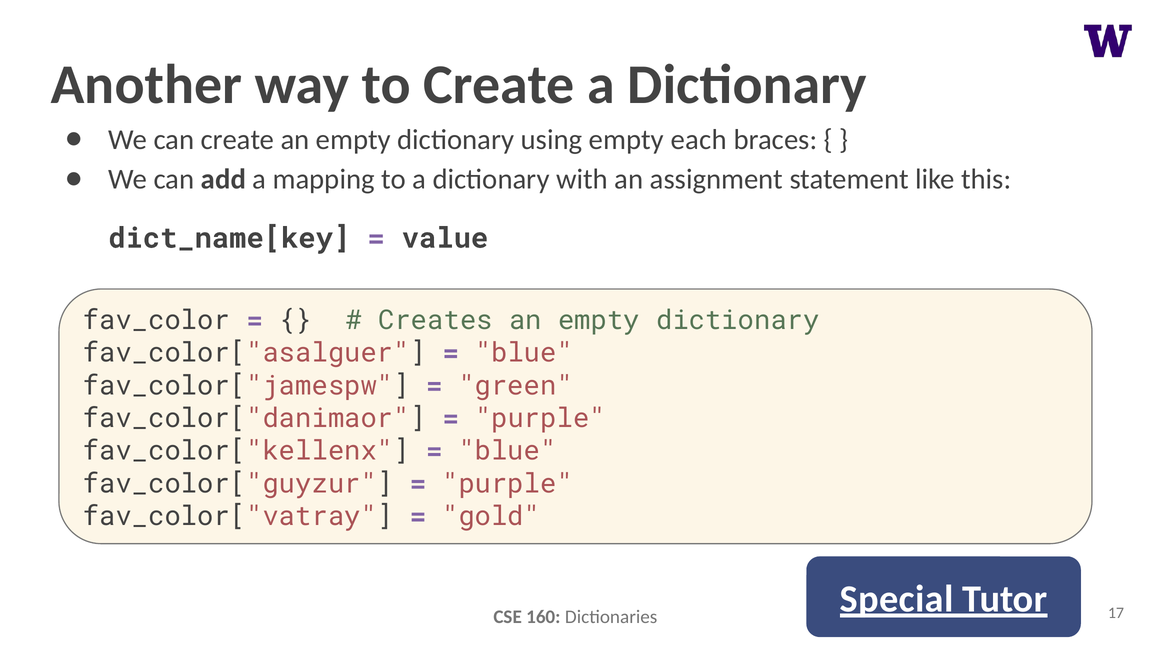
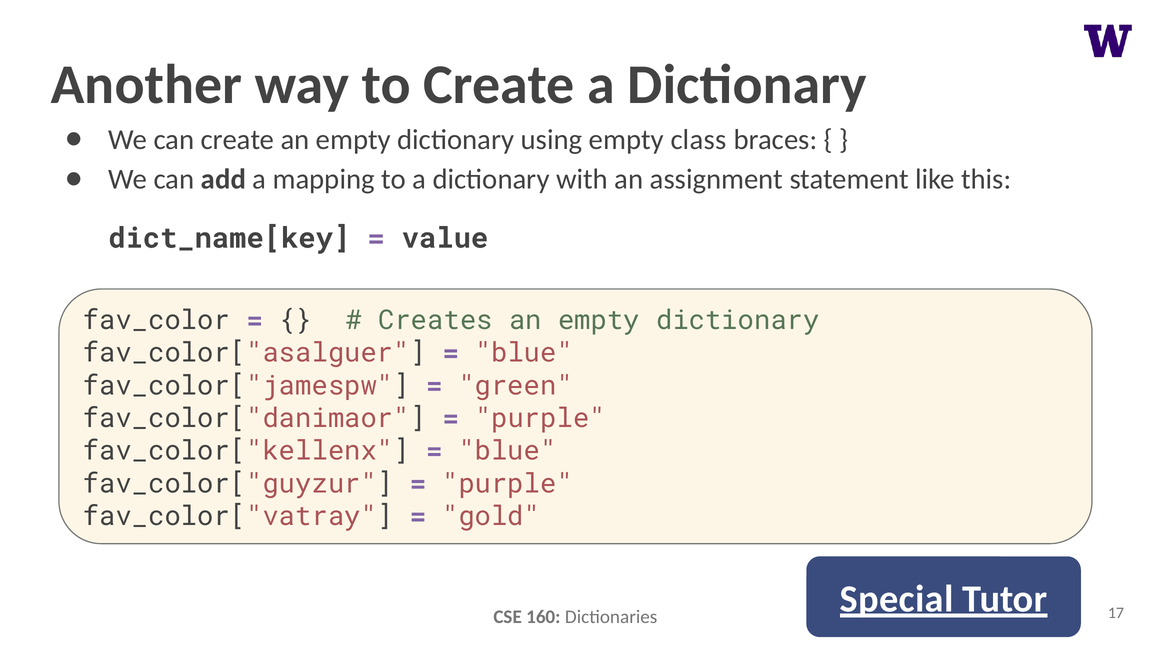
each: each -> class
